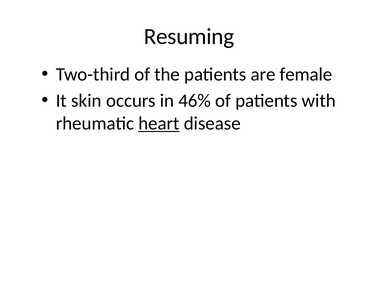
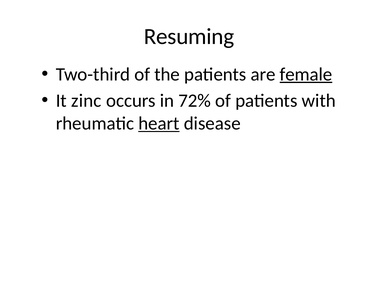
female underline: none -> present
skin: skin -> zinc
46%: 46% -> 72%
